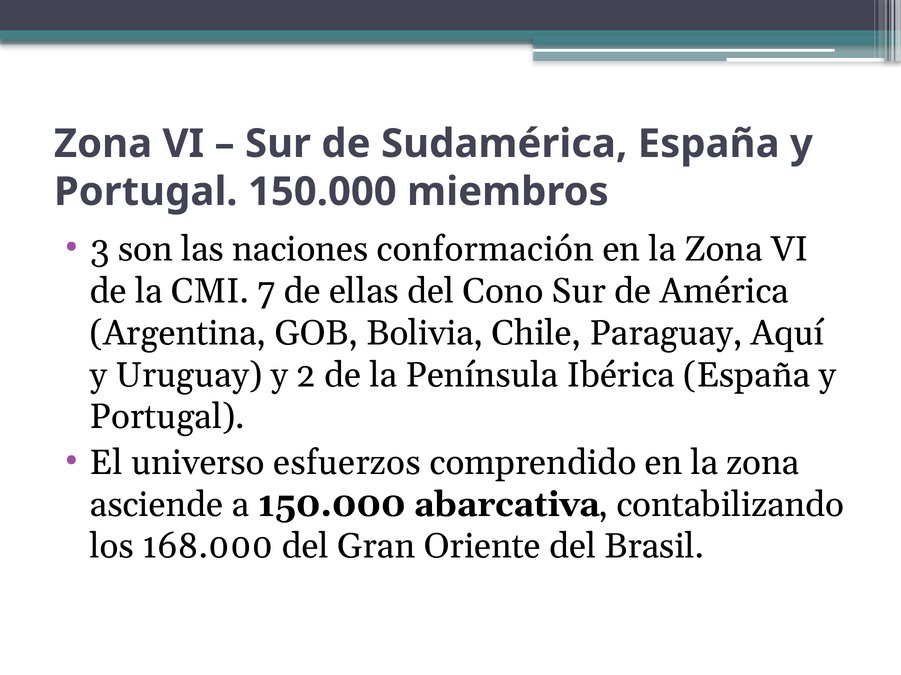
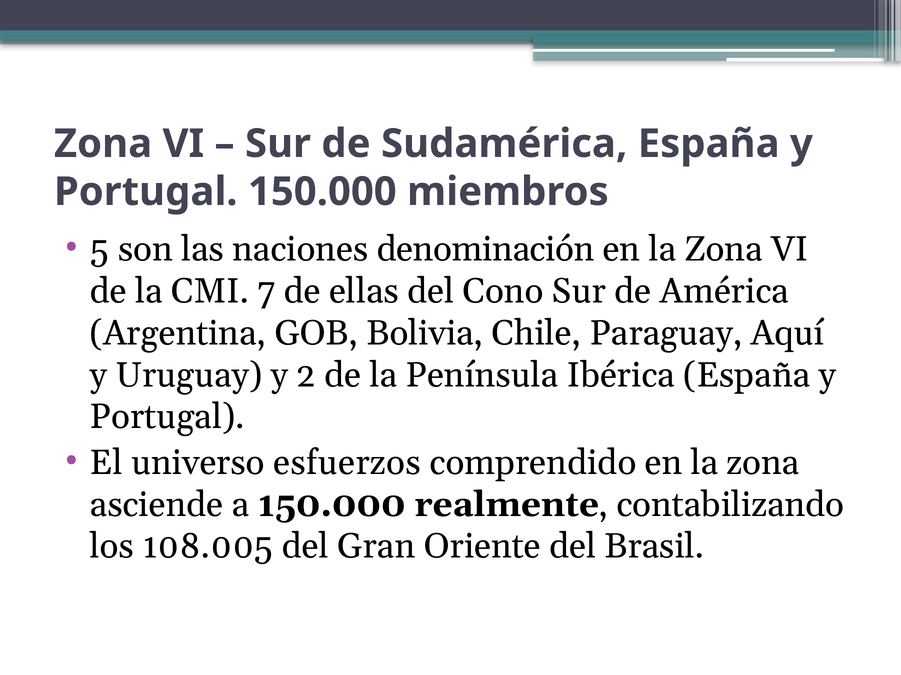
3: 3 -> 5
conformación: conformación -> denominación
abarcativa: abarcativa -> realmente
168.000: 168.000 -> 108.005
